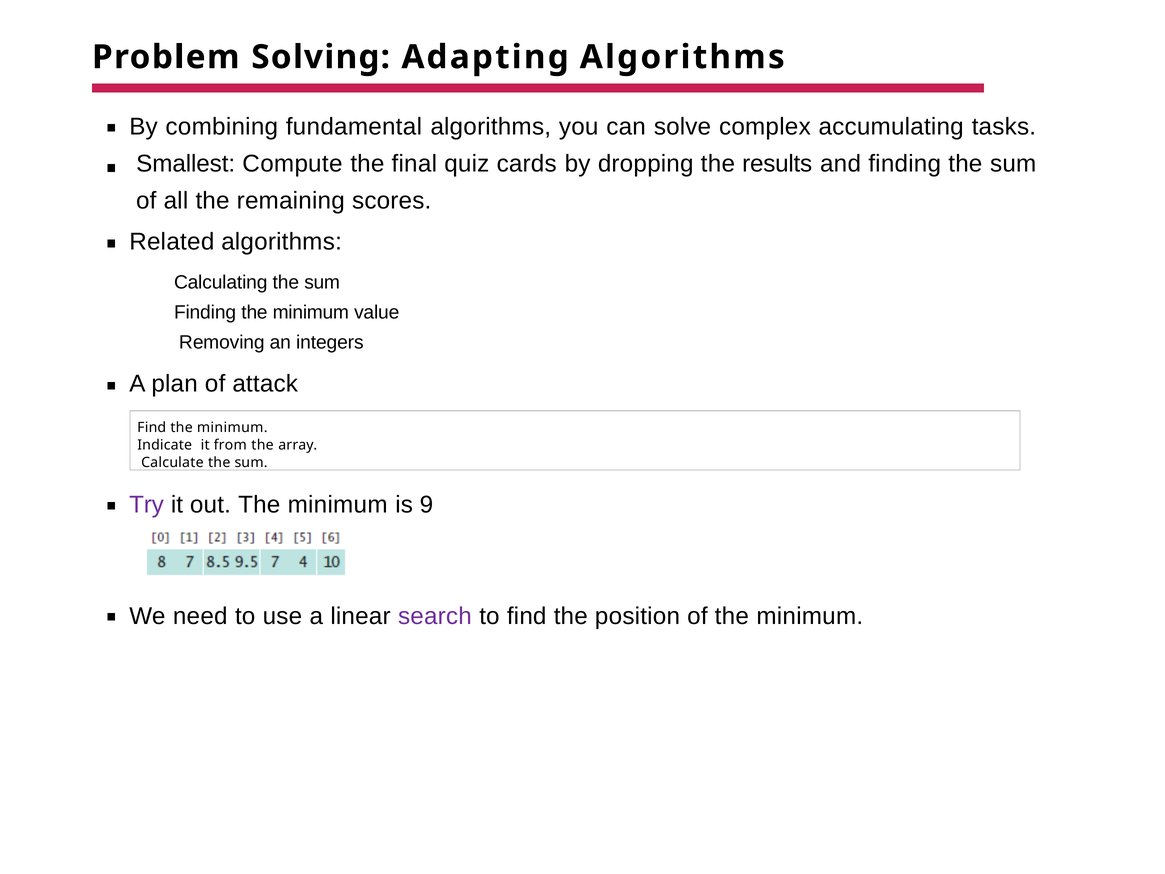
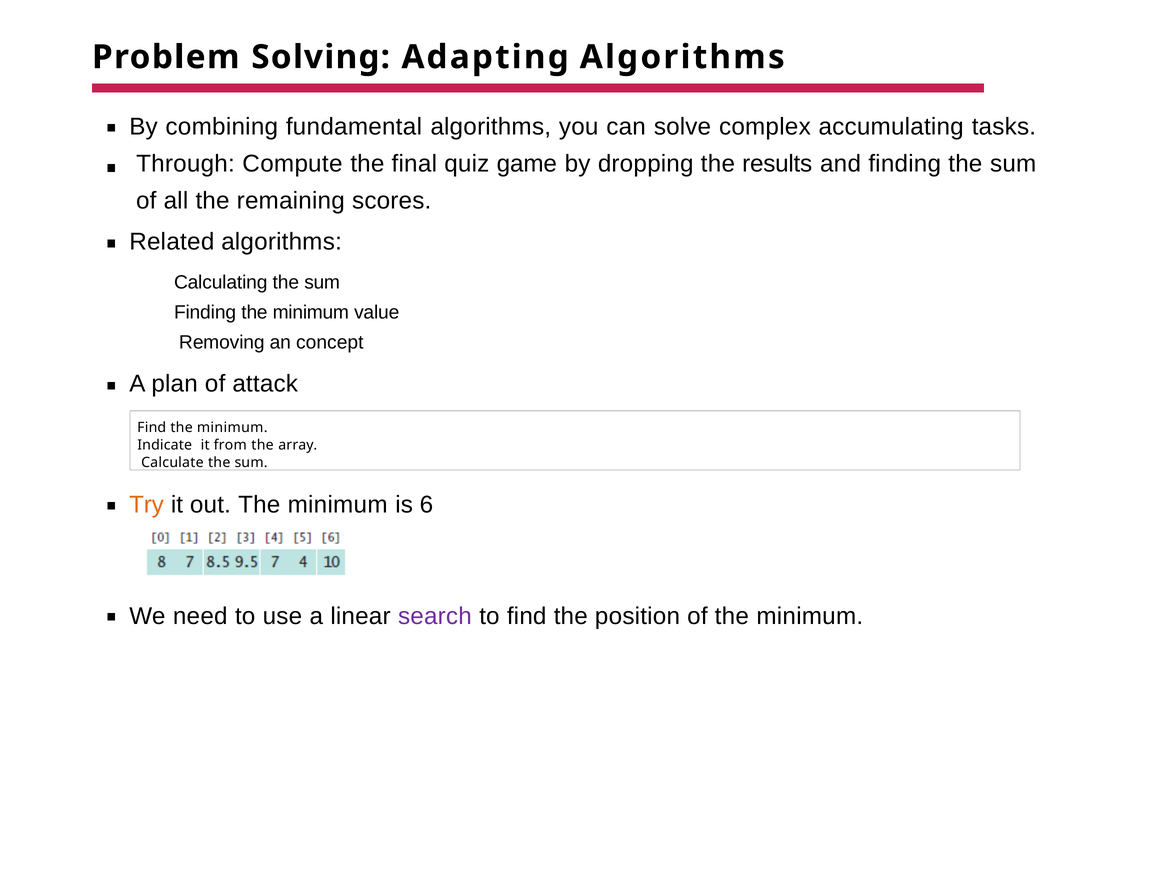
Smallest: Smallest -> Through
cards: cards -> game
integers: integers -> concept
Try colour: purple -> orange
9: 9 -> 6
